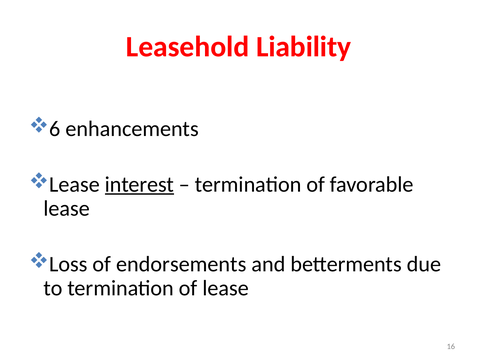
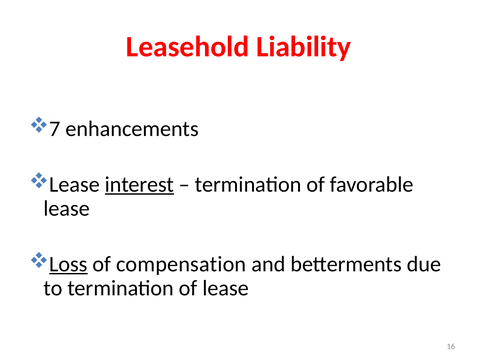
6: 6 -> 7
Loss underline: none -> present
endorsements: endorsements -> compensation
